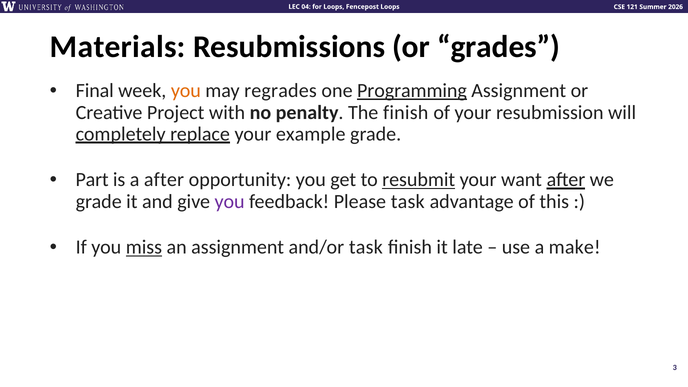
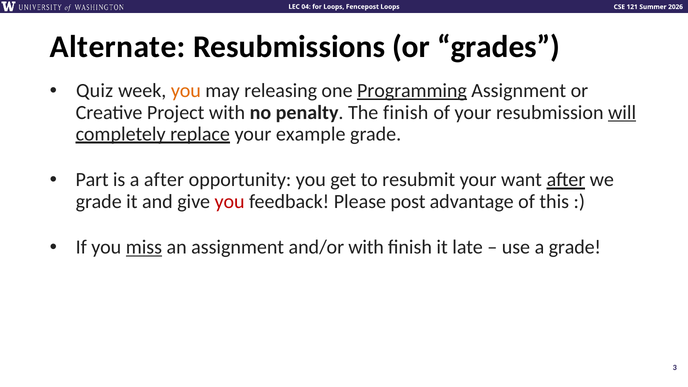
Materials: Materials -> Alternate
Final: Final -> Quiz
regrades: regrades -> releasing
will underline: none -> present
resubmit underline: present -> none
you at (230, 202) colour: purple -> red
Please task: task -> post
and/or task: task -> with
a make: make -> grade
